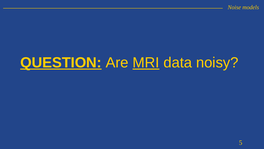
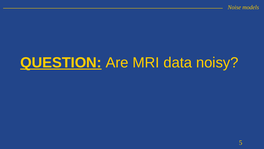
MRI underline: present -> none
